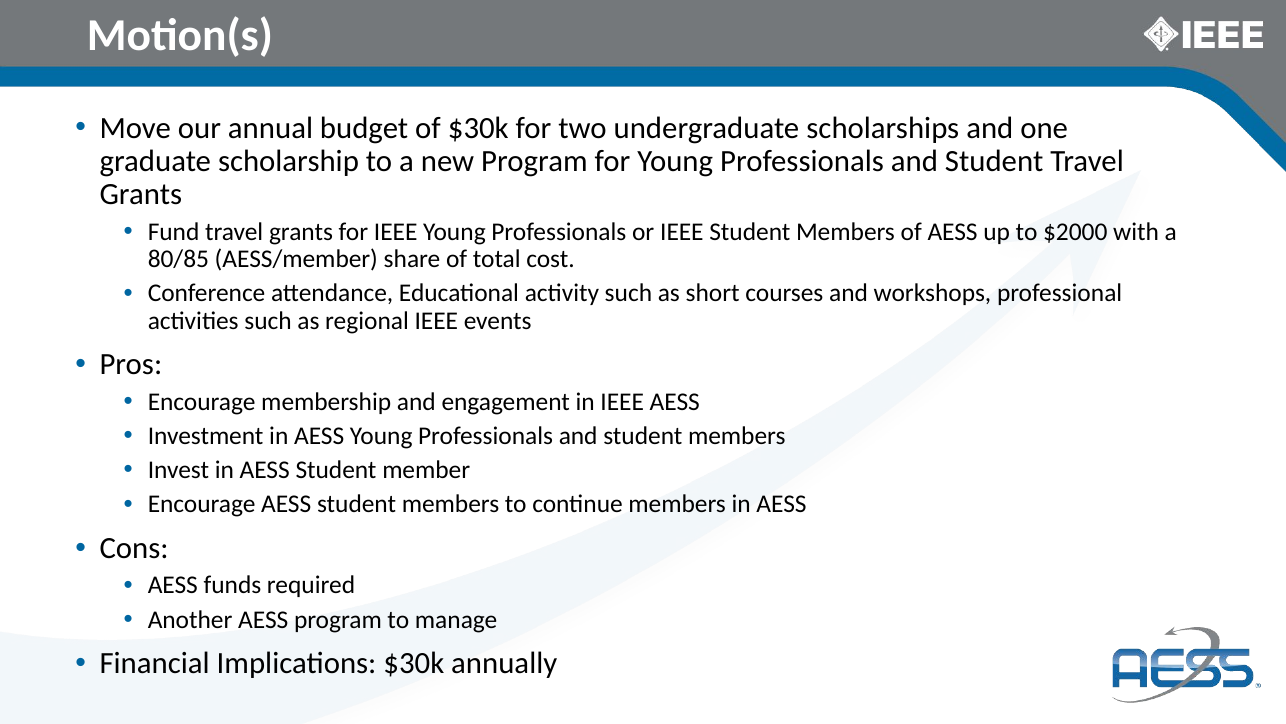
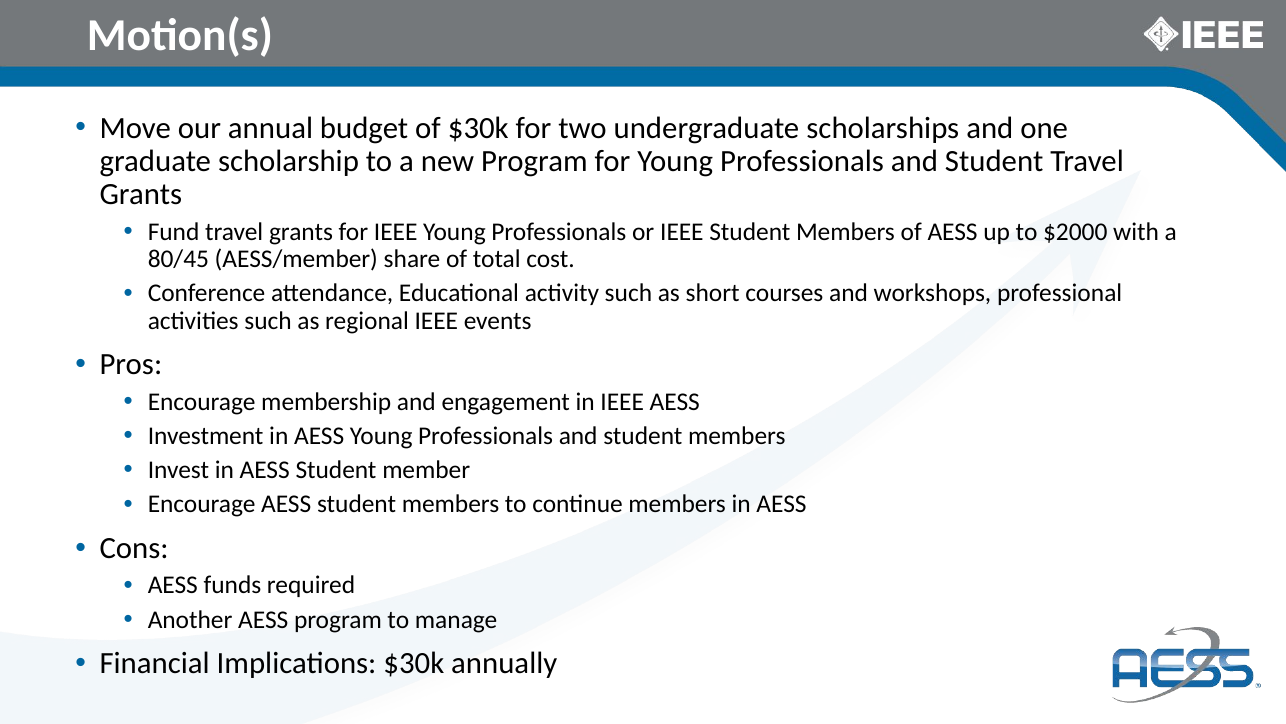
80/85: 80/85 -> 80/45
